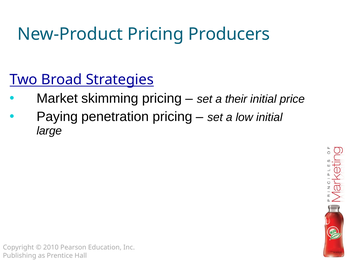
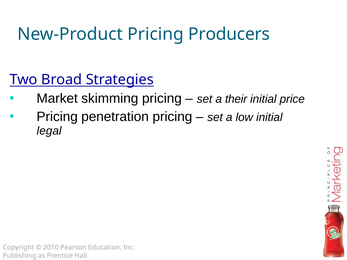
Paying at (57, 117): Paying -> Pricing
large: large -> legal
